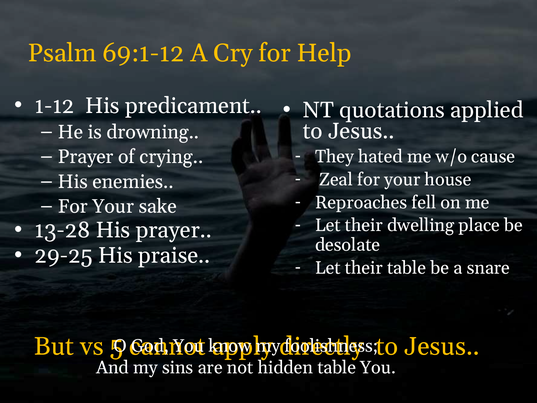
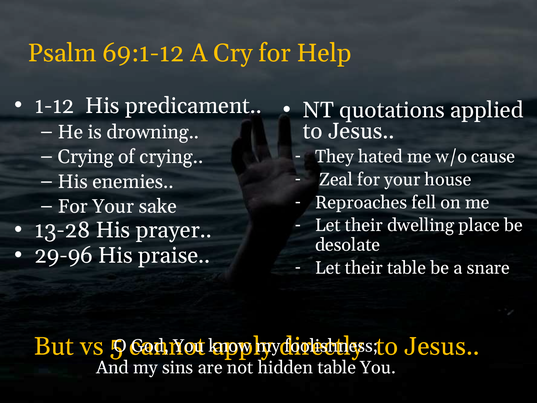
Prayer at (86, 157): Prayer -> Crying
29-25: 29-25 -> 29-96
